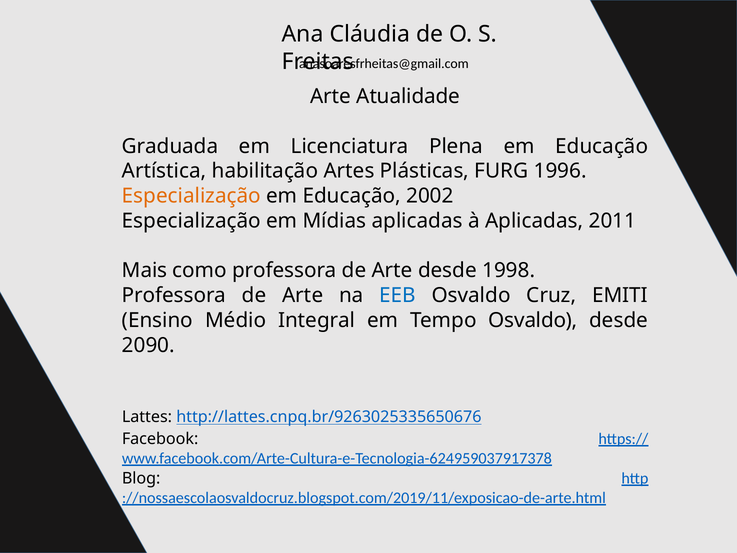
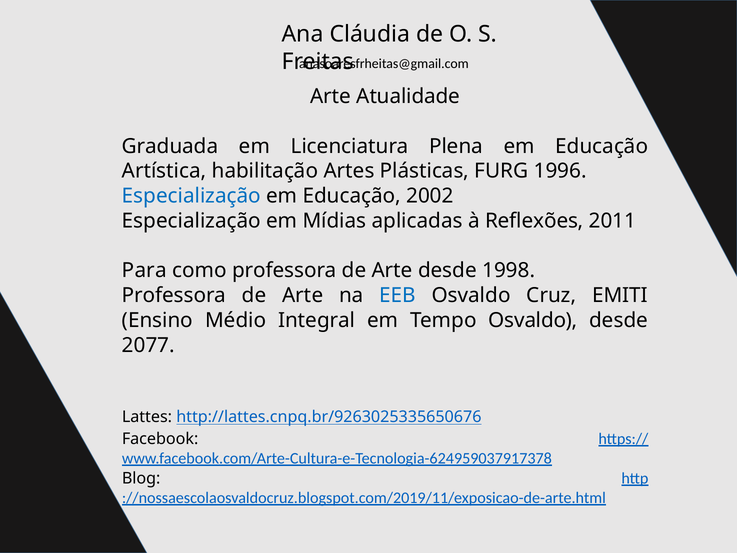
Especialização at (191, 196) colour: orange -> blue
à Aplicadas: Aplicadas -> Reflexões
Mais: Mais -> Para
2090: 2090 -> 2077
